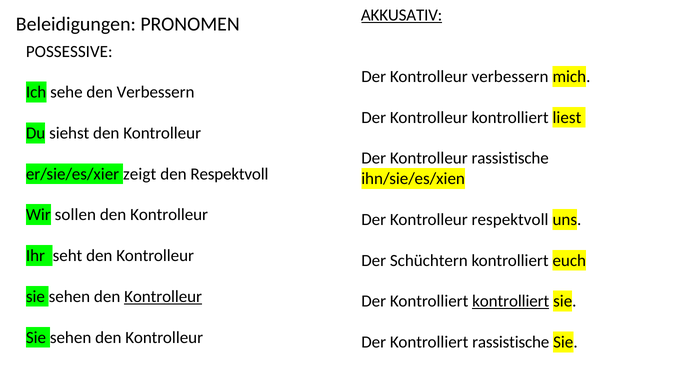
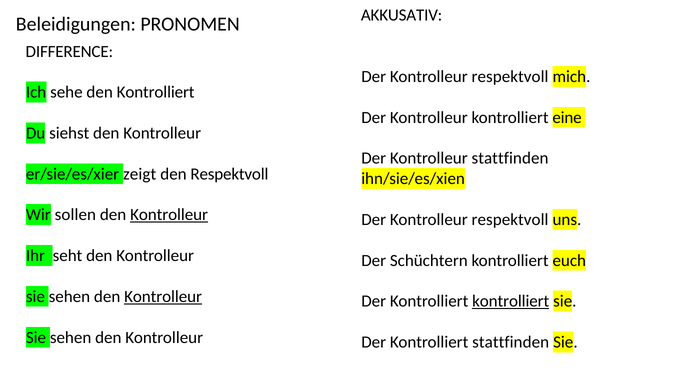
AKKUSATIV underline: present -> none
POSSESSIVE: POSSESSIVE -> DIFFERENCE
verbessern at (510, 77): verbessern -> respektvoll
den Verbessern: Verbessern -> Kontrolliert
liest: liest -> eine
Kontrolleur rassistische: rassistische -> stattfinden
Kontrolleur at (169, 215) underline: none -> present
Kontrolliert rassistische: rassistische -> stattfinden
